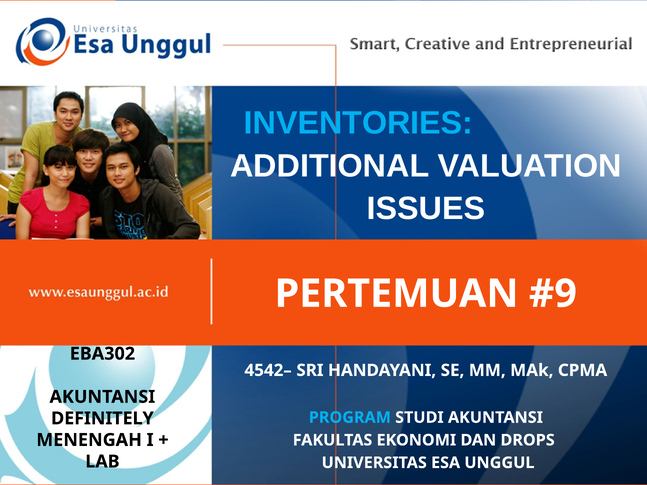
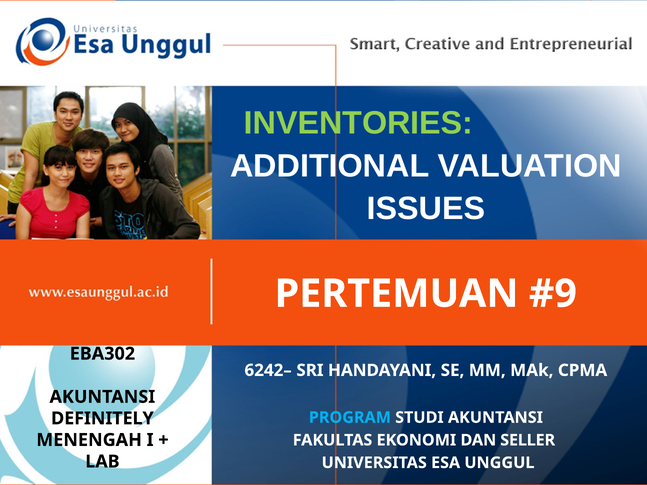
INVENTORIES colour: light blue -> light green
4542–: 4542– -> 6242–
DROPS: DROPS -> SELLER
